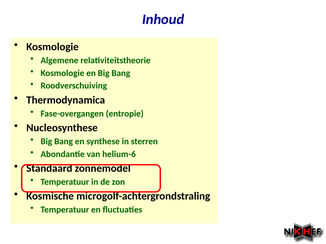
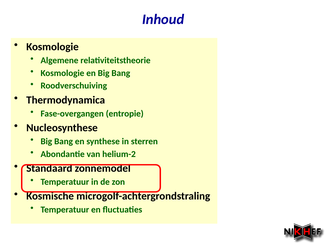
helium-6: helium-6 -> helium-2
